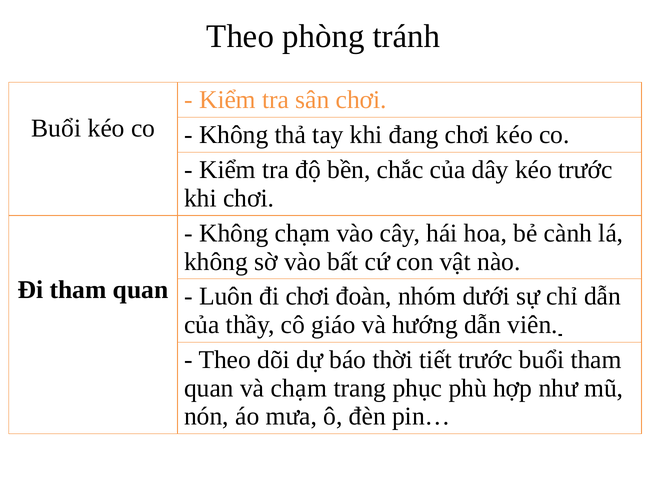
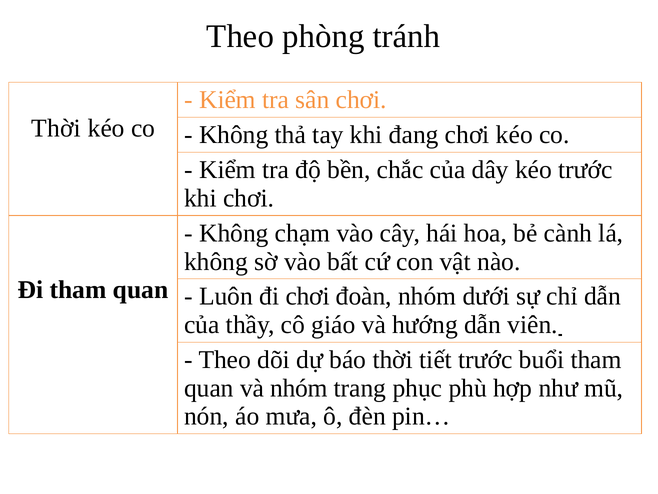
Buổi at (56, 128): Buổi -> Thời
và chạm: chạm -> nhóm
